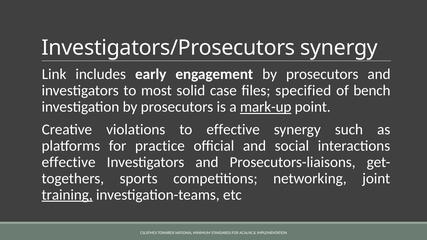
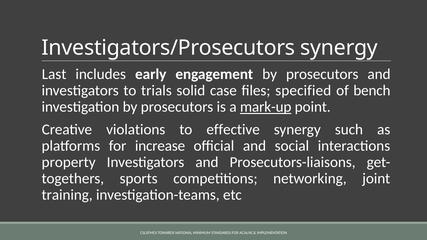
Link: Link -> Last
most: most -> trials
practice: practice -> increase
effective at (69, 162): effective -> property
training underline: present -> none
